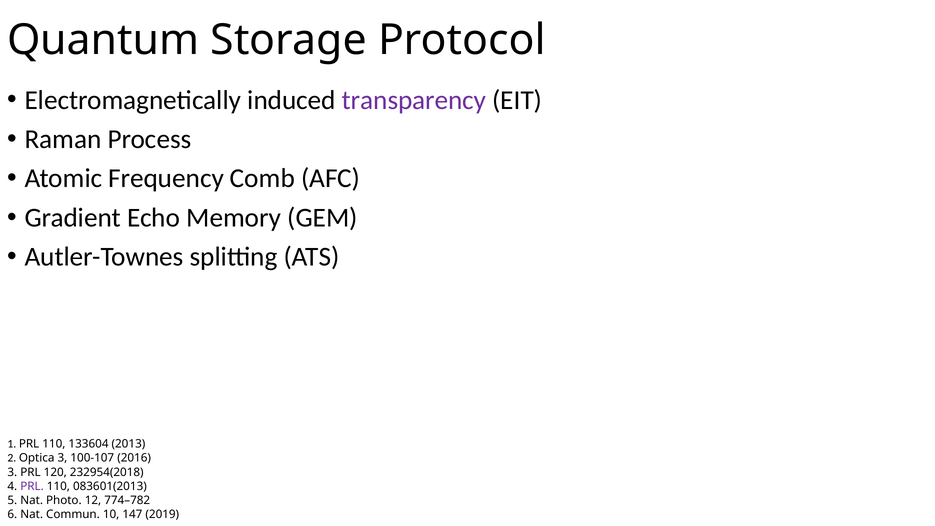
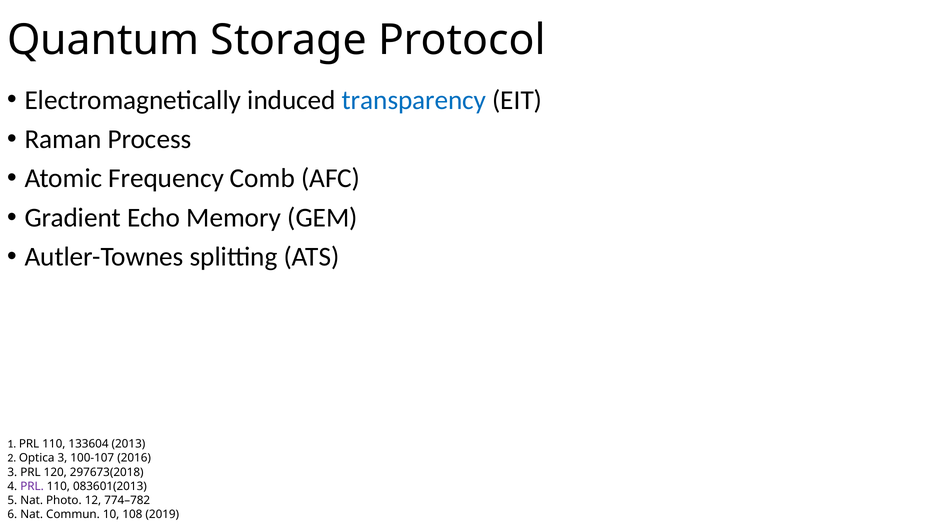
transparency colour: purple -> blue
232954(2018: 232954(2018 -> 297673(2018
147: 147 -> 108
